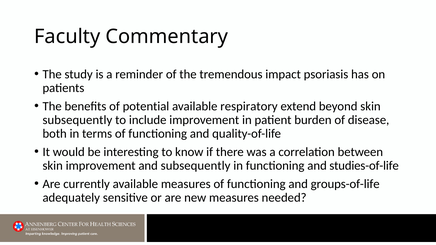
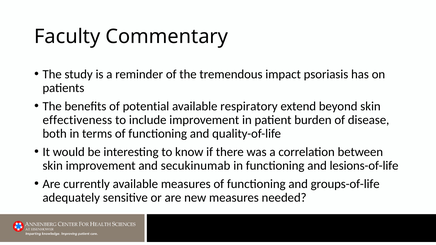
subsequently at (77, 120): subsequently -> effectiveness
and subsequently: subsequently -> secukinumab
studies-of-life: studies-of-life -> lesions-of-life
